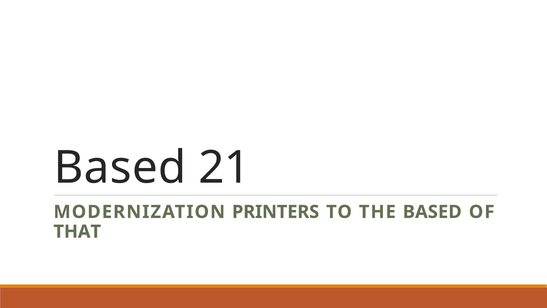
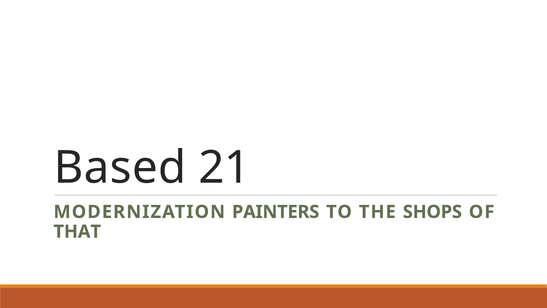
PRINTERS: PRINTERS -> PAINTERS
THE BASED: BASED -> SHOPS
